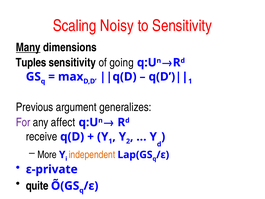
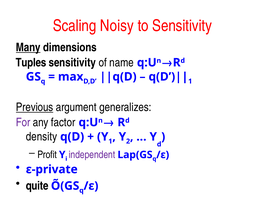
going: going -> name
Previous underline: none -> present
affect: affect -> factor
receive: receive -> density
More: More -> Profit
independent colour: orange -> purple
